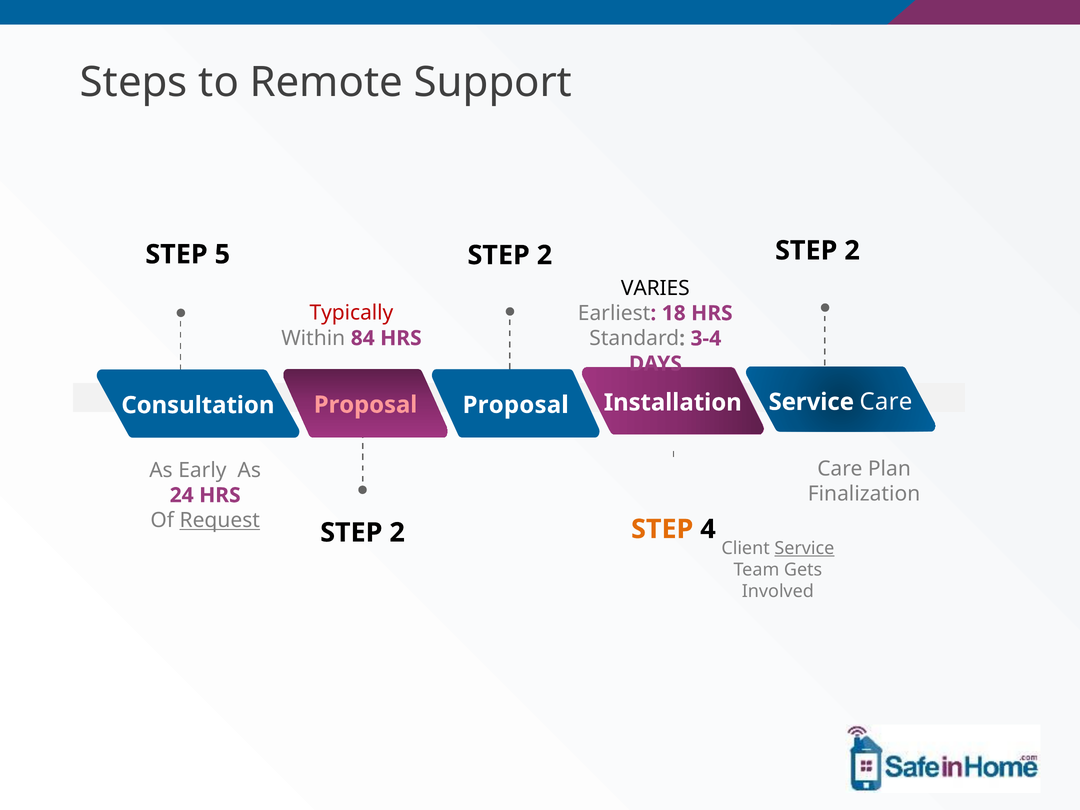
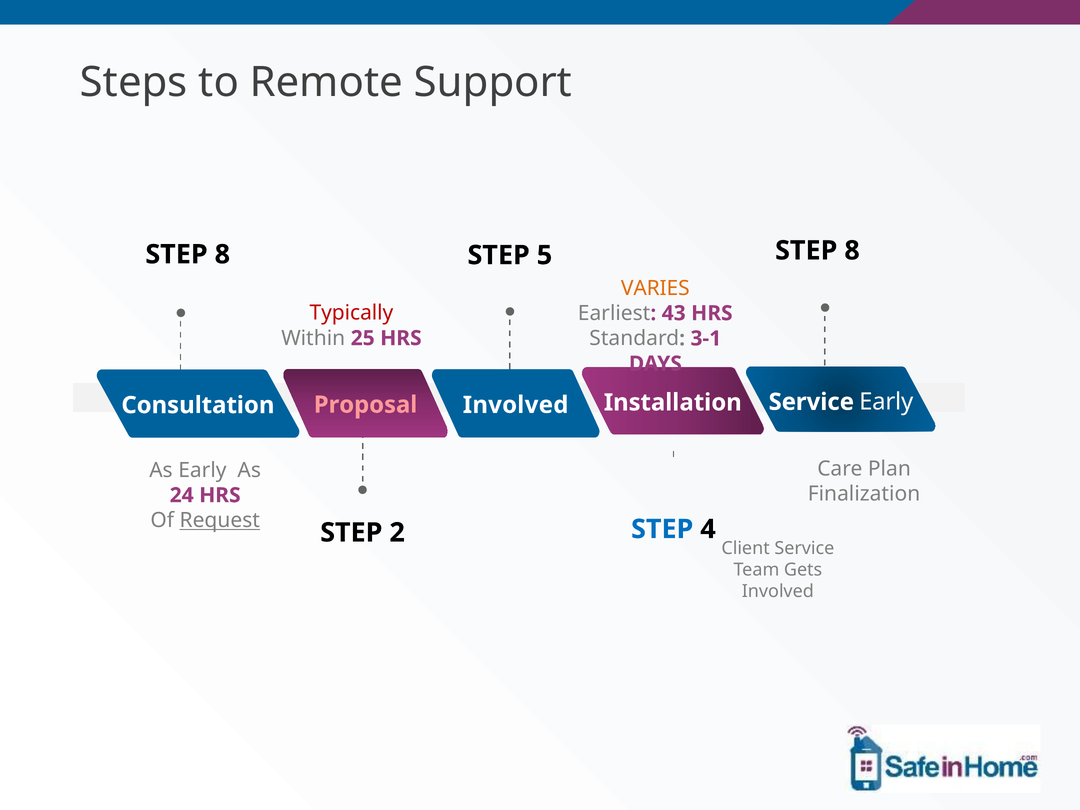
2 at (852, 251): 2 -> 8
5 at (222, 254): 5 -> 8
2 at (544, 255): 2 -> 5
VARIES colour: black -> orange
18: 18 -> 43
84: 84 -> 25
3-4: 3-4 -> 3-1
Service Care: Care -> Early
Proposal at (516, 405): Proposal -> Involved
STEP at (662, 529) colour: orange -> blue
Service at (804, 548) underline: present -> none
